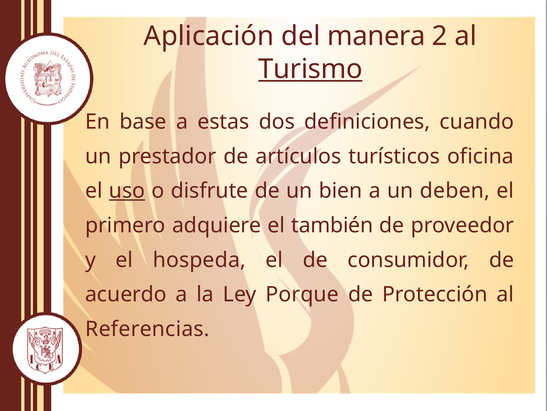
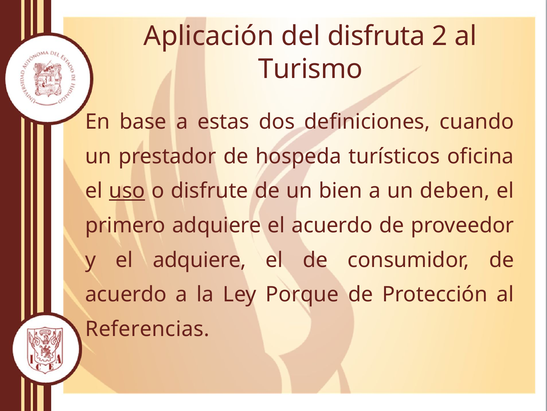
manera: manera -> disfruta
Turismo underline: present -> none
artículos: artículos -> hospeda
el también: también -> acuerdo
el hospeda: hospeda -> adquiere
